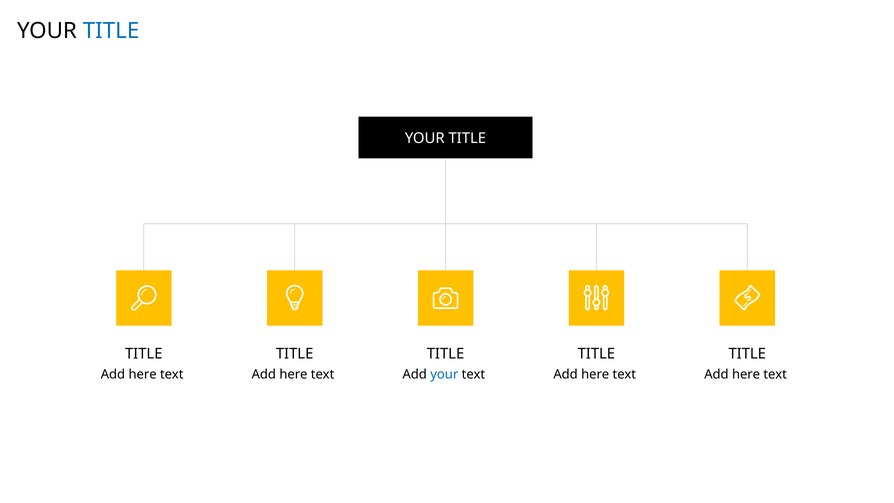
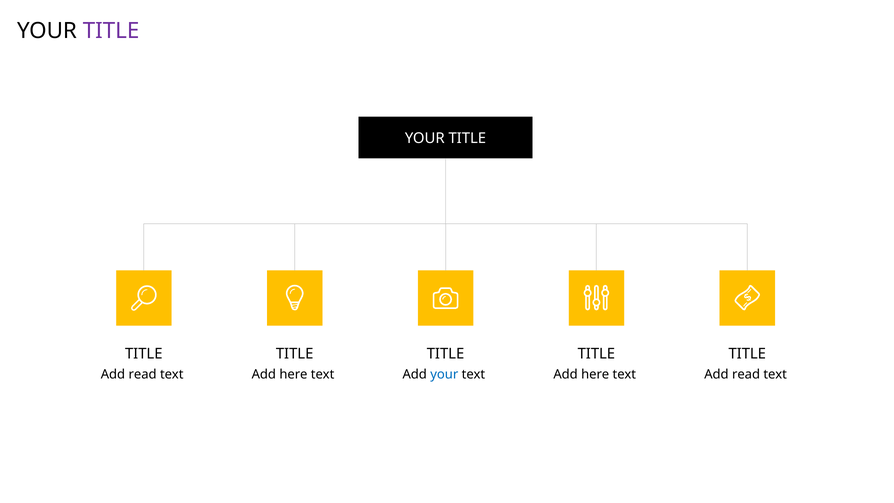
TITLE at (111, 31) colour: blue -> purple
here at (143, 374): here -> read
here at (746, 374): here -> read
